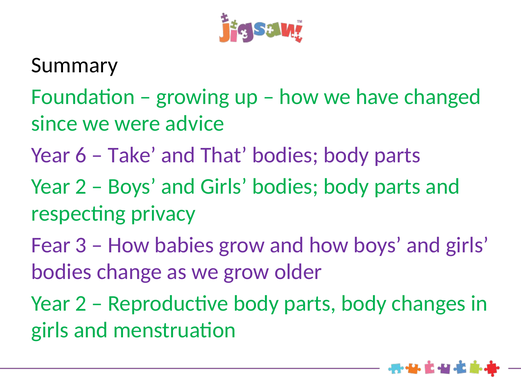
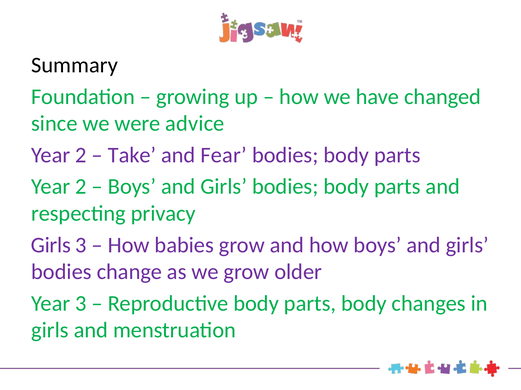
6 at (81, 155): 6 -> 2
That: That -> Fear
Fear at (51, 245): Fear -> Girls
2 at (81, 304): 2 -> 3
